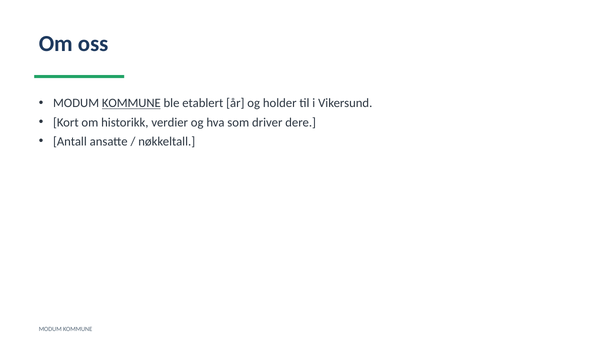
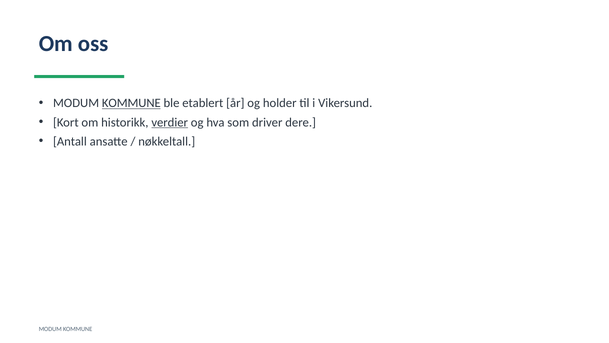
verdier underline: none -> present
